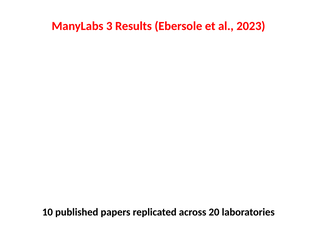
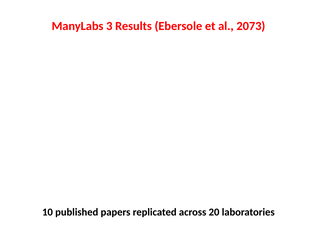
2023: 2023 -> 2073
